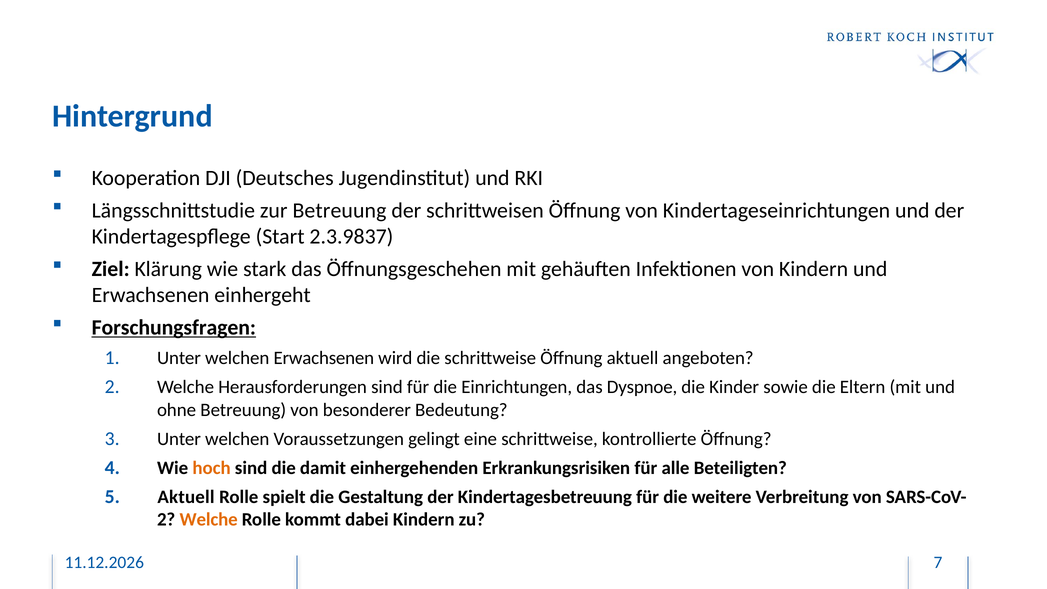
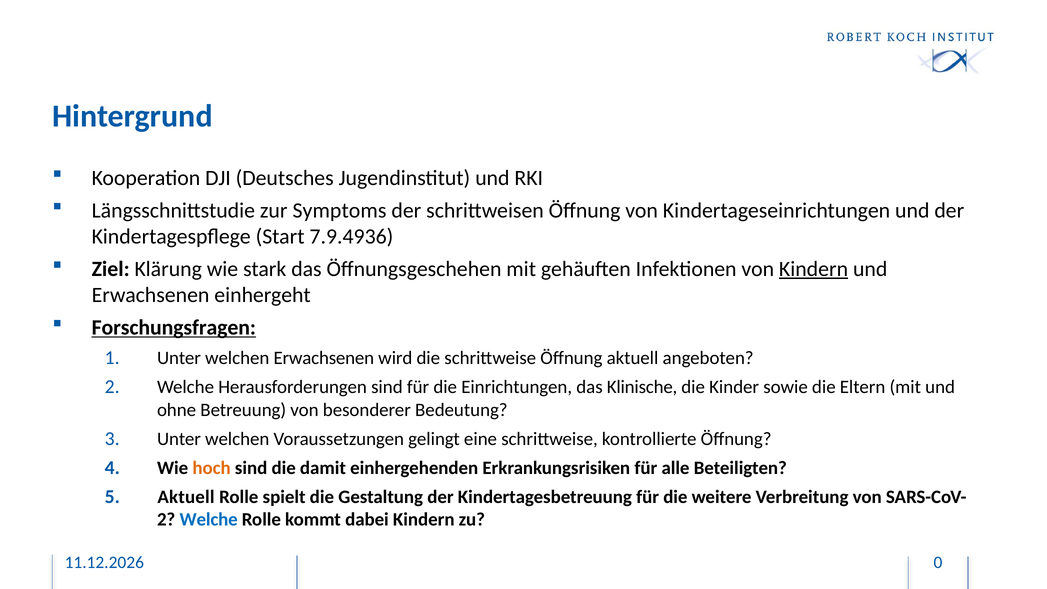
zur Betreuung: Betreuung -> Symptoms
2.3.9837: 2.3.9837 -> 7.9.4936
Kindern at (814, 269) underline: none -> present
Dyspnoe: Dyspnoe -> Klinische
Welche at (209, 519) colour: orange -> blue
7: 7 -> 0
